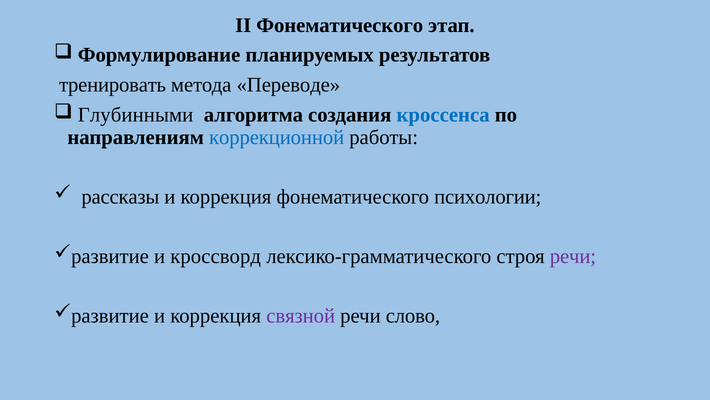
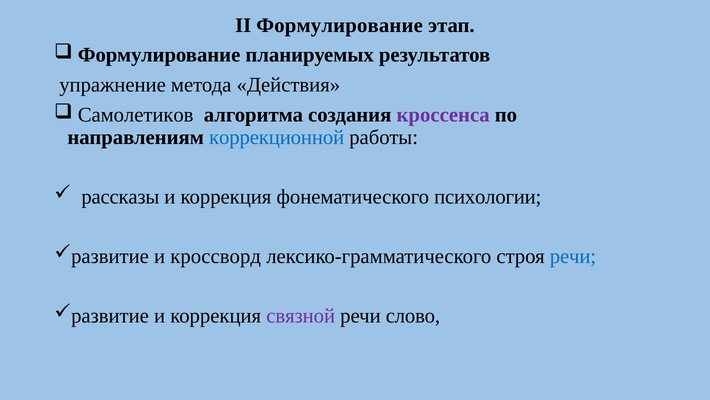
II Фонематического: Фонематического -> Формулирование
тренировать: тренировать -> упражнение
Переводе: Переводе -> Действия
Глубинными: Глубинными -> Самолетиков
кроссенса colour: blue -> purple
речи at (573, 256) colour: purple -> blue
